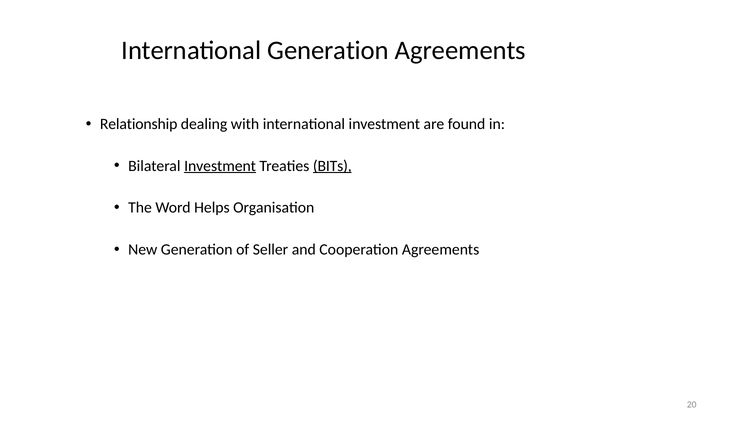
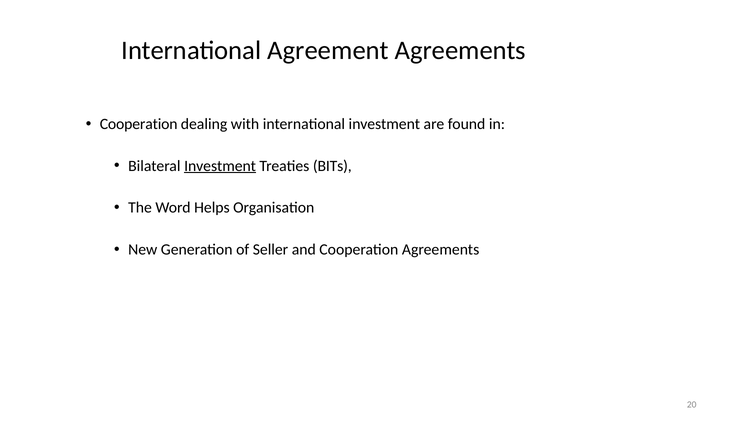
International Generation: Generation -> Agreement
Relationship at (139, 124): Relationship -> Cooperation
BITs underline: present -> none
